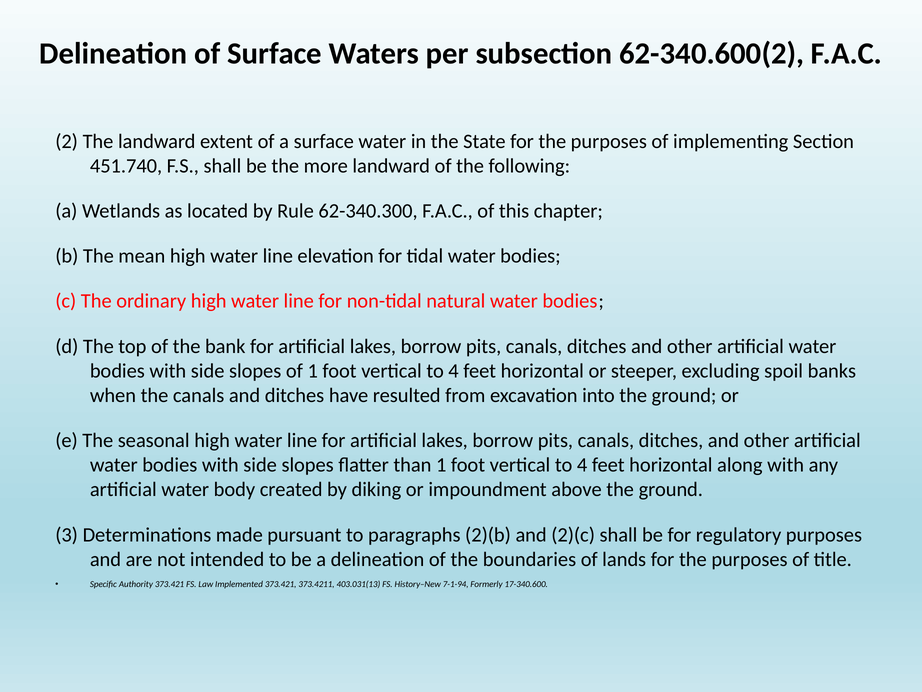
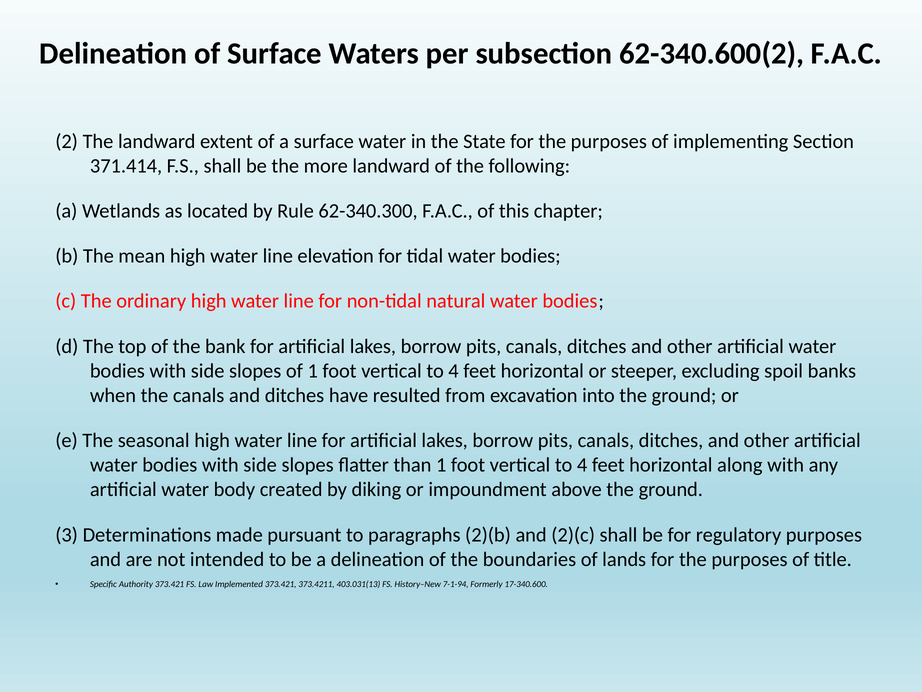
451.740: 451.740 -> 371.414
